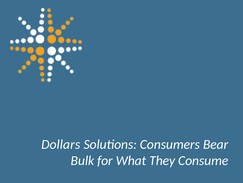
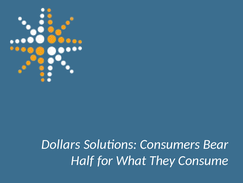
Bulk: Bulk -> Half
